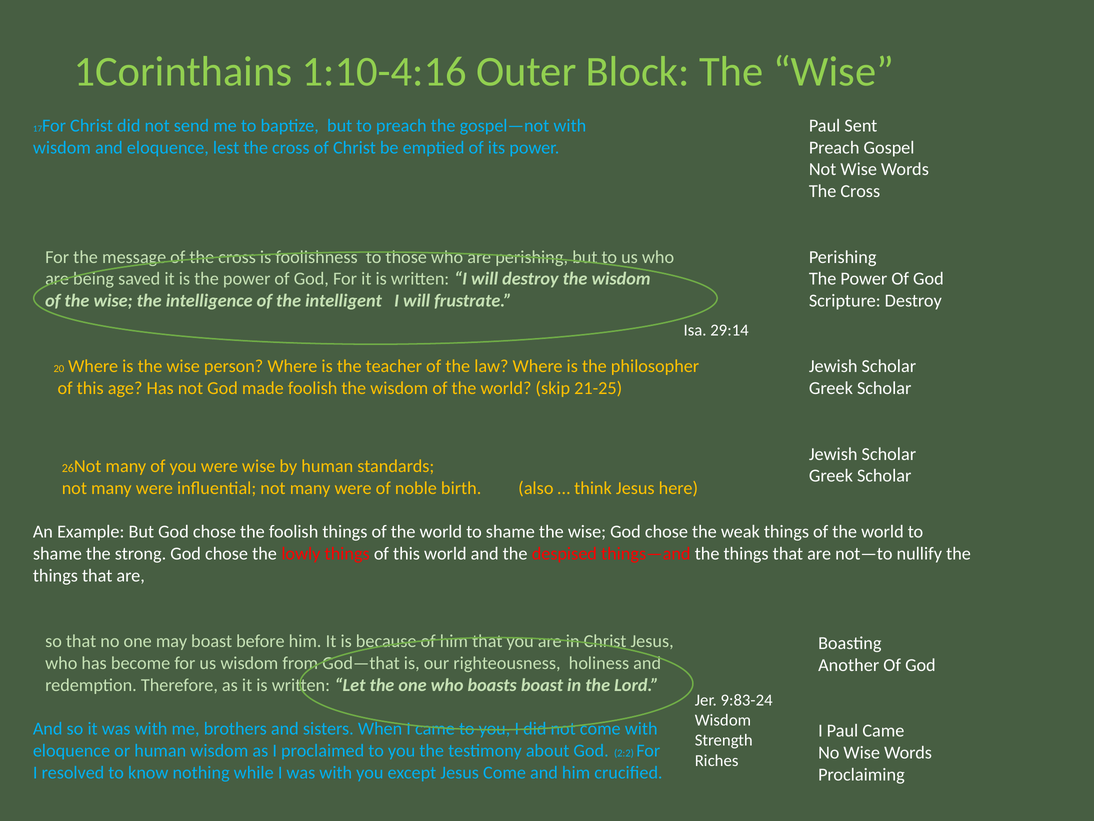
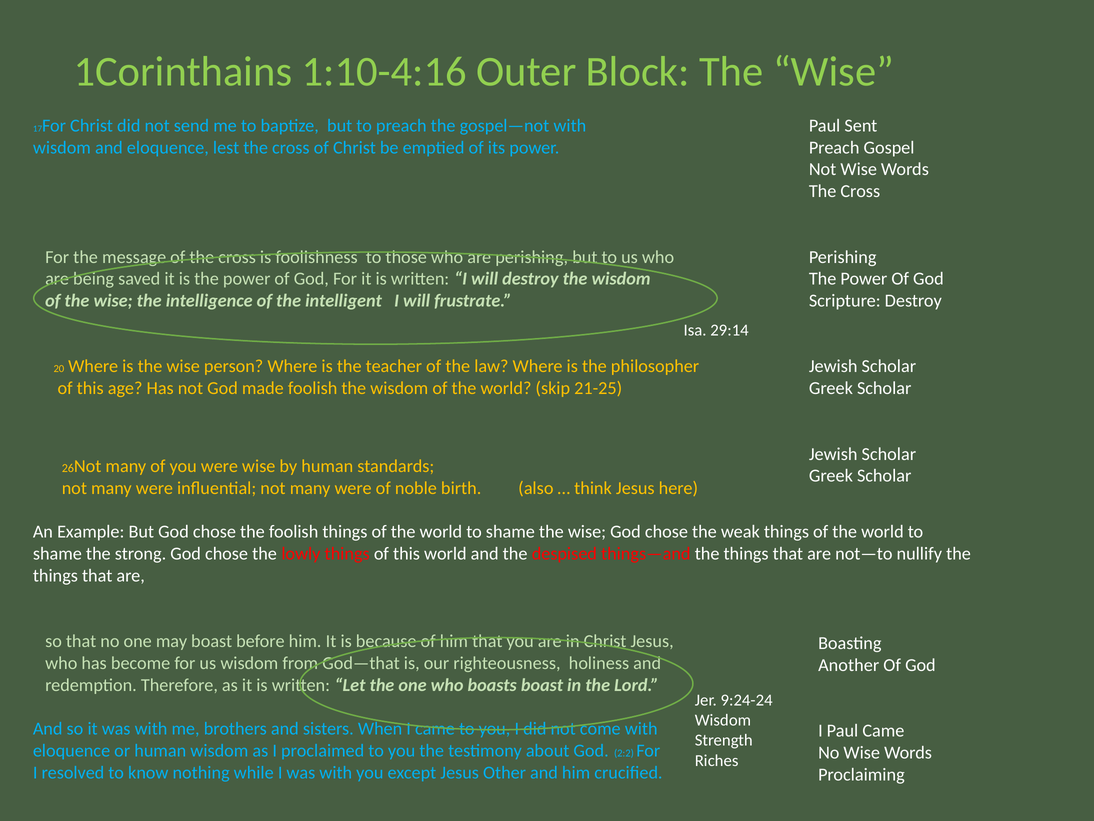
9:83-24: 9:83-24 -> 9:24-24
Jesus Come: Come -> Other
